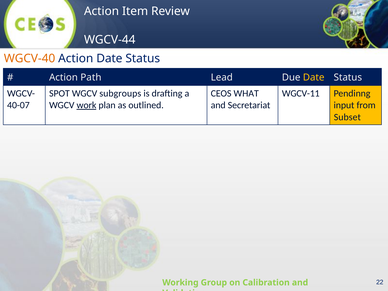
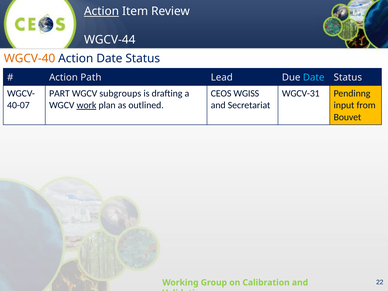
Action at (102, 11) underline: none -> present
Date at (314, 77) colour: yellow -> light blue
SPOT: SPOT -> PART
WHAT: WHAT -> WGISS
WGCV-11: WGCV-11 -> WGCV-31
Subset: Subset -> Bouvet
